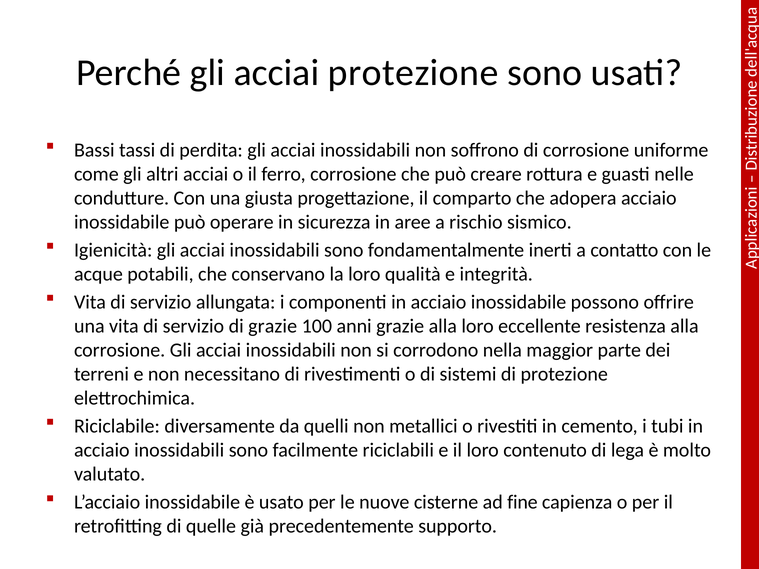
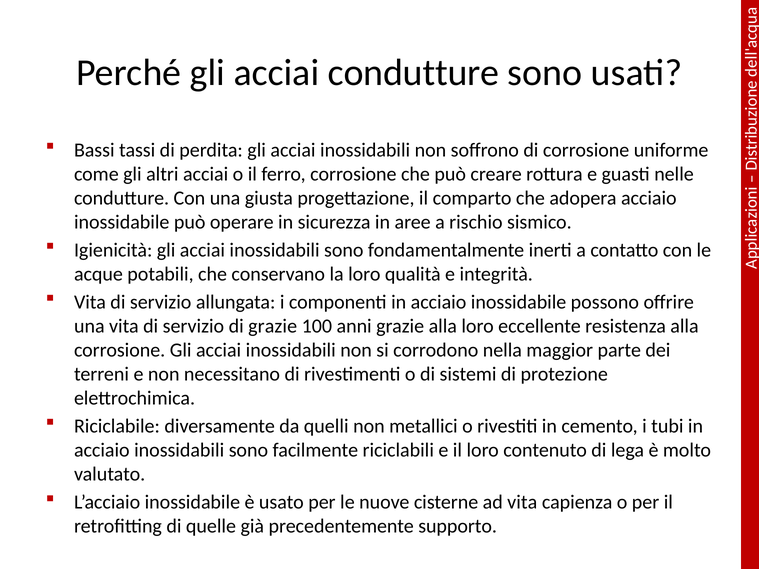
acciai protezione: protezione -> condutture
ad fine: fine -> vita
